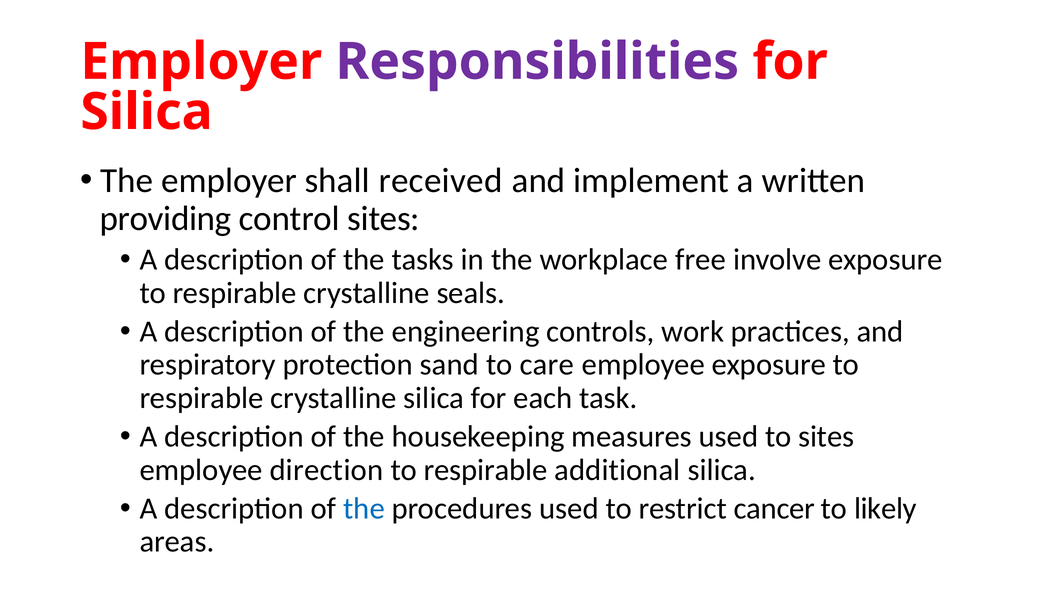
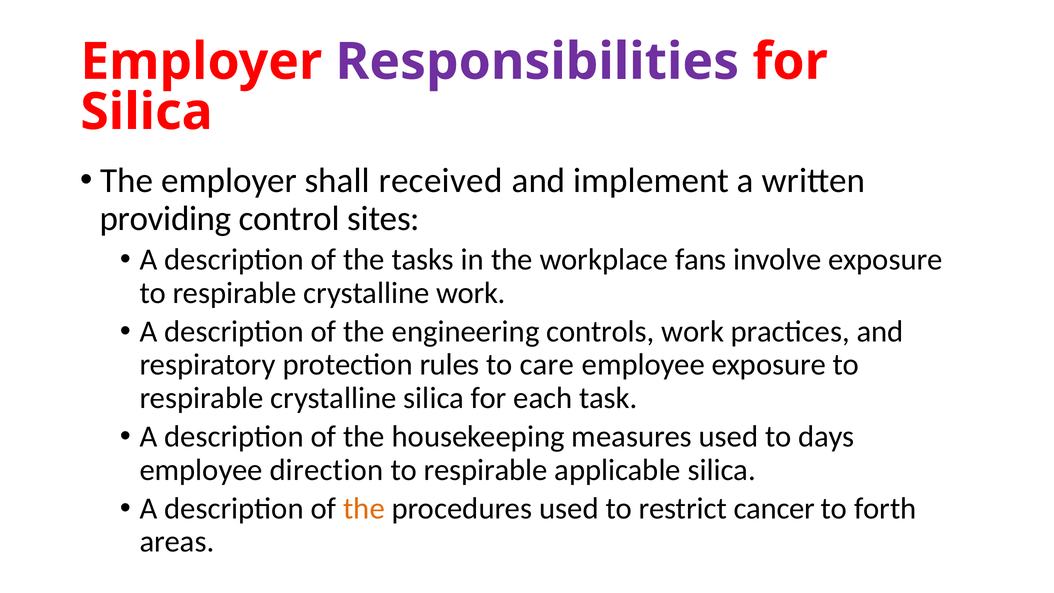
free: free -> fans
crystalline seals: seals -> work
sand: sand -> rules
to sites: sites -> days
additional: additional -> applicable
the at (364, 508) colour: blue -> orange
likely: likely -> forth
